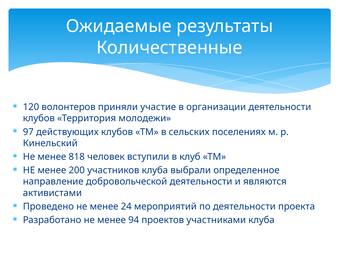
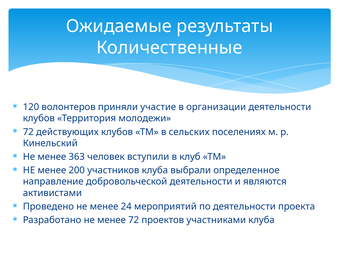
97 at (28, 132): 97 -> 72
818: 818 -> 363
менее 94: 94 -> 72
